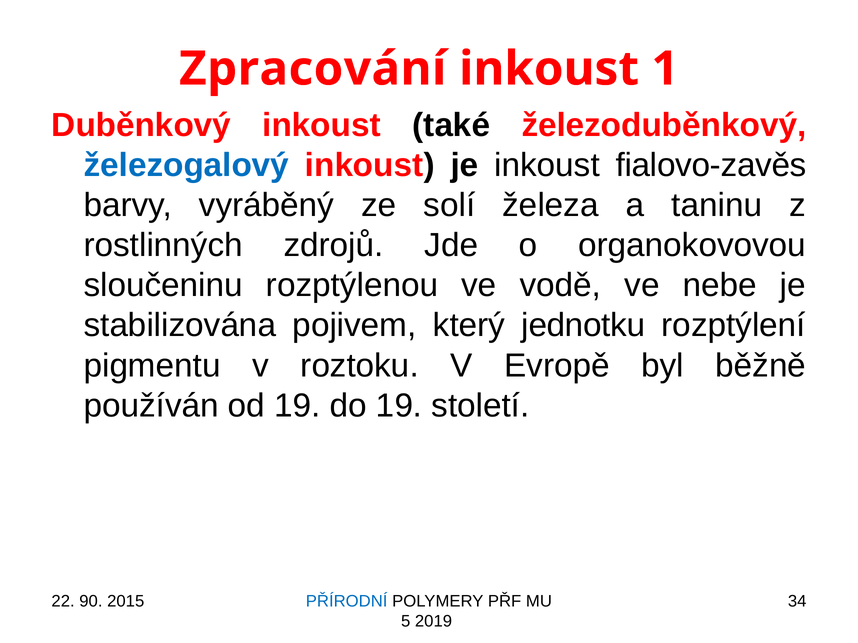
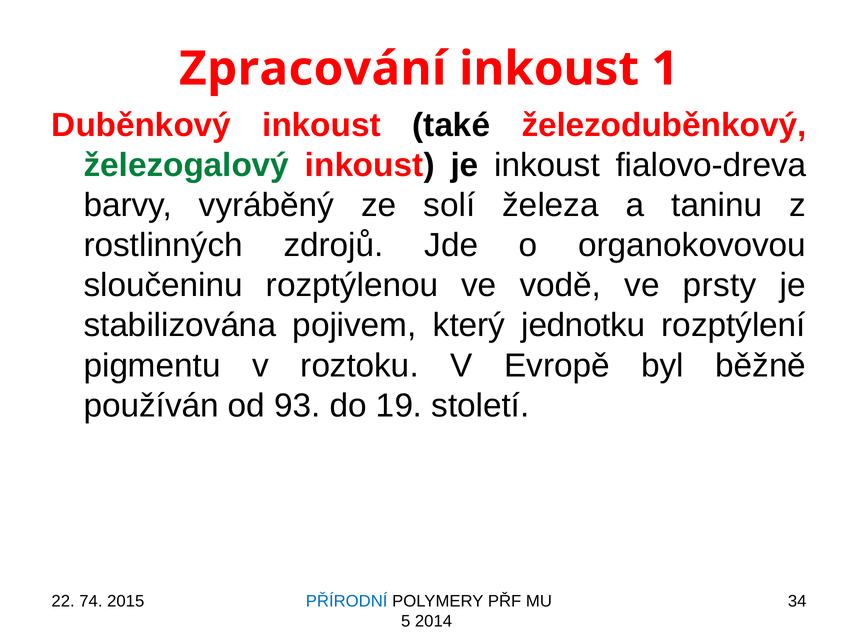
železogalový colour: blue -> green
fialovo-zavěs: fialovo-zavěs -> fialovo-dreva
nebe: nebe -> prsty
od 19: 19 -> 93
90: 90 -> 74
2019: 2019 -> 2014
